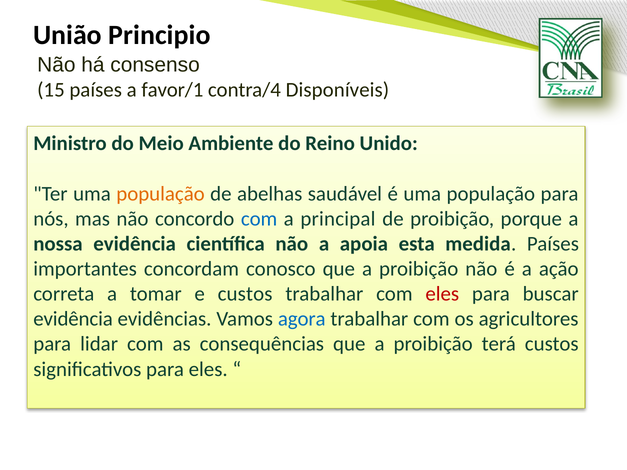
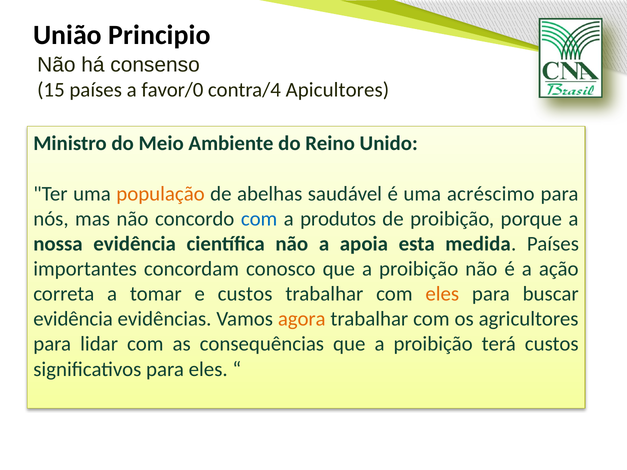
favor/1: favor/1 -> favor/0
Disponíveis: Disponíveis -> Apicultores
é uma população: população -> acréscimo
principal: principal -> produtos
eles at (442, 294) colour: red -> orange
agora colour: blue -> orange
